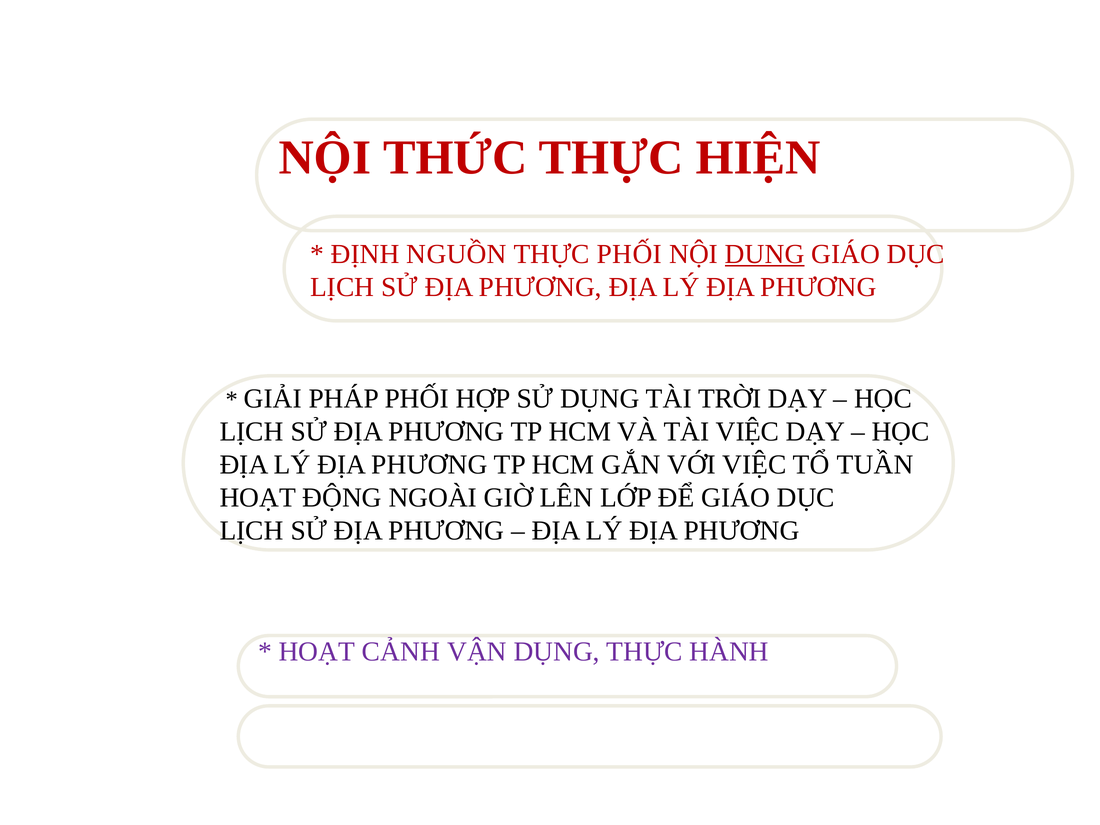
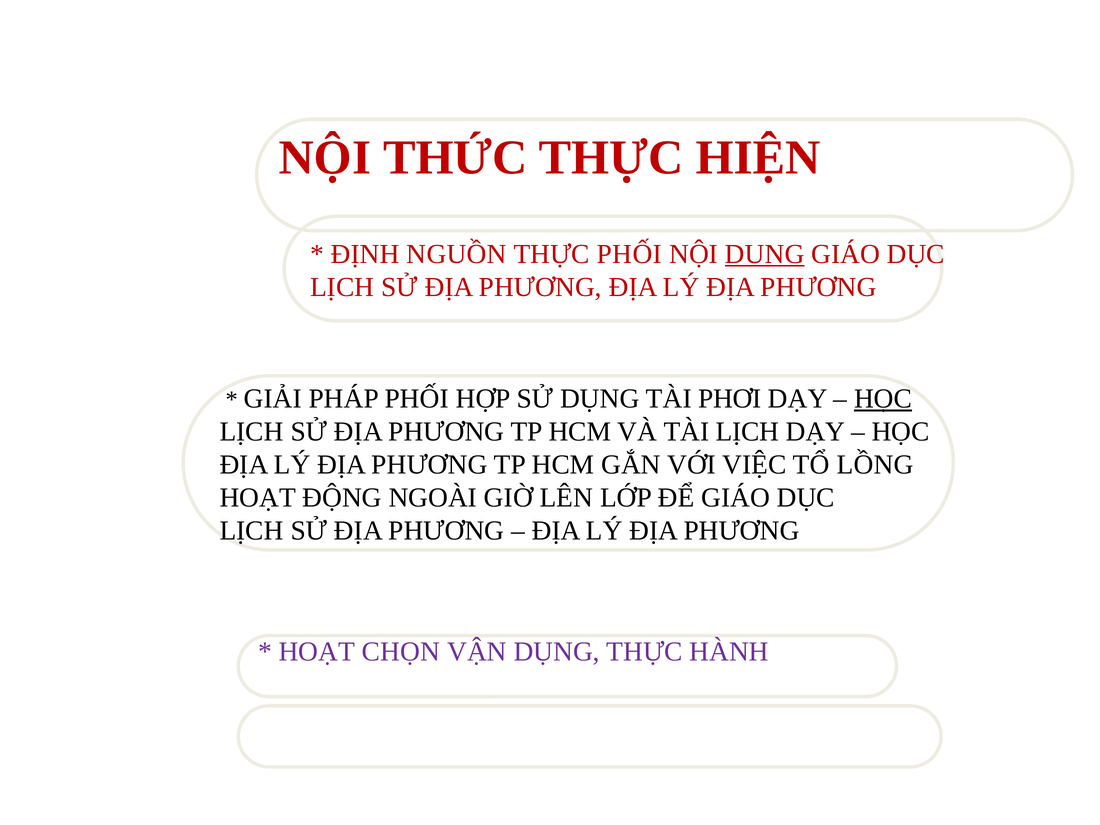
TRỜI: TRỜI -> PHƠI
HỌC at (883, 399) underline: none -> present
TÀI VIỆC: VIỆC -> LỊCH
TUẦN: TUẦN -> LỒNG
CẢNH: CẢNH -> CHỌN
